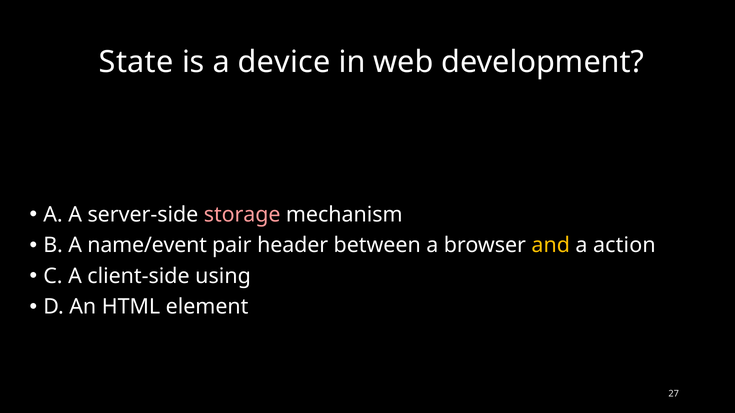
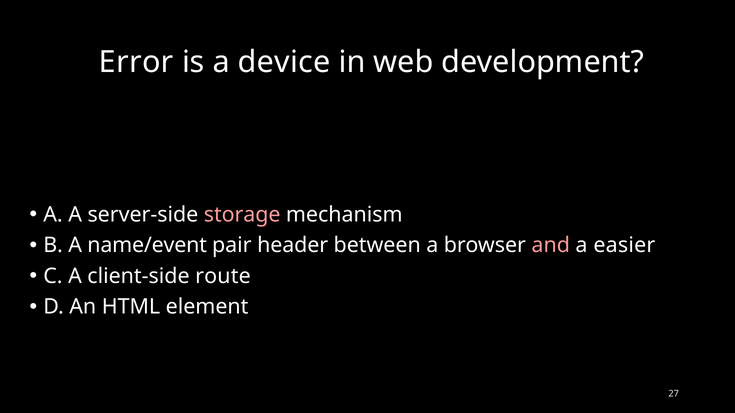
State: State -> Error
and colour: yellow -> pink
action: action -> easier
using: using -> route
